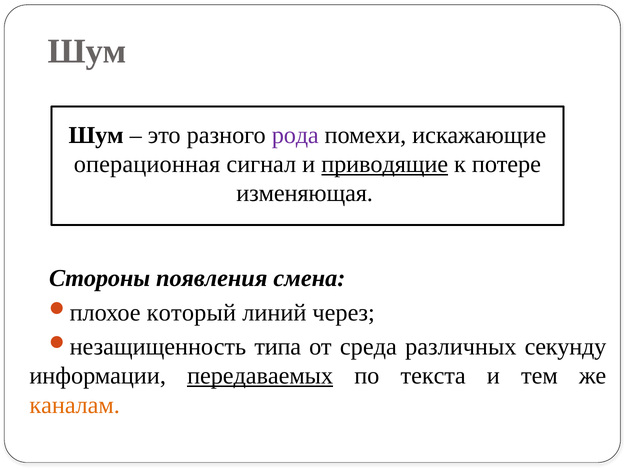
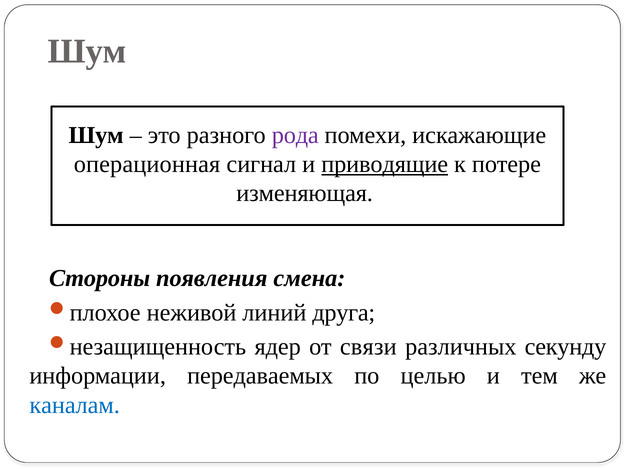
который: который -> неживой
через: через -> друга
типа: типа -> ядер
среда: среда -> связи
передаваемых underline: present -> none
текста: текста -> целью
каналам colour: orange -> blue
